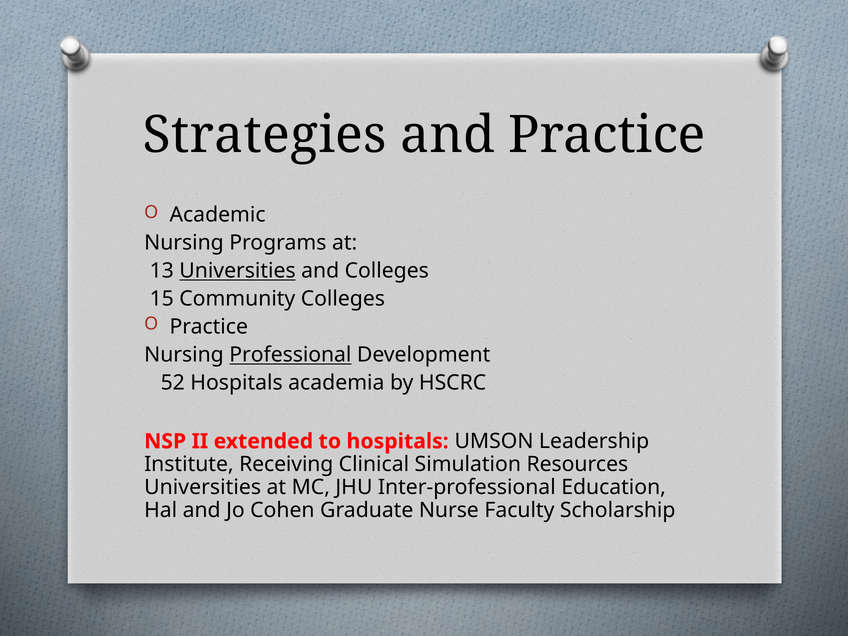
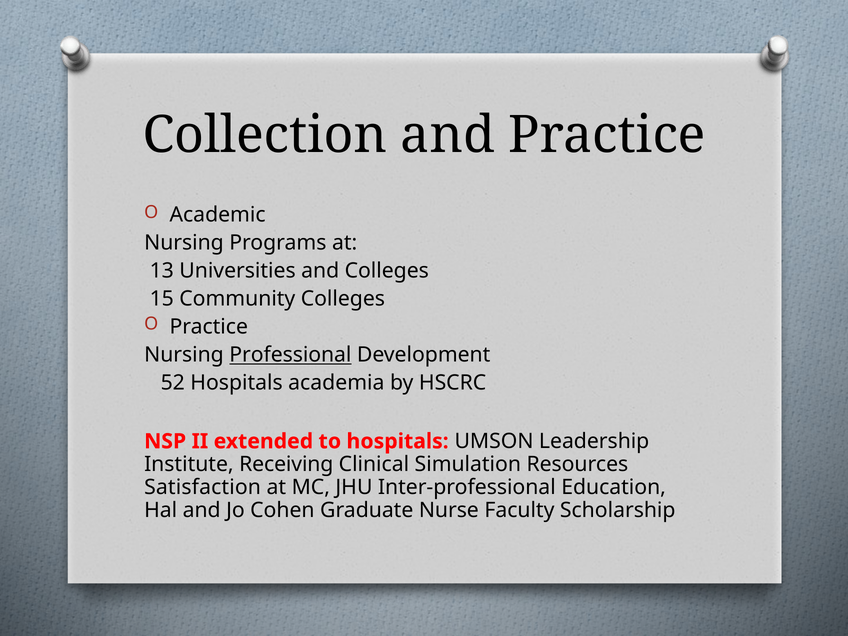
Strategies: Strategies -> Collection
Universities at (237, 271) underline: present -> none
Universities at (203, 487): Universities -> Satisfaction
